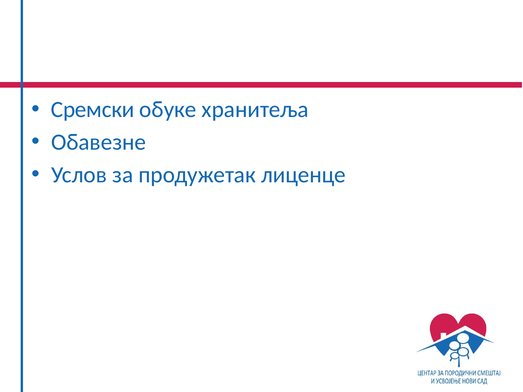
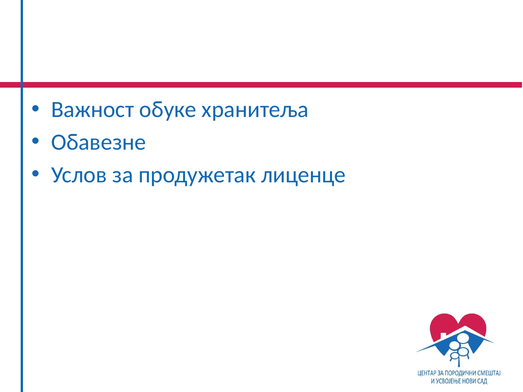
Сремски: Сремски -> Важност
